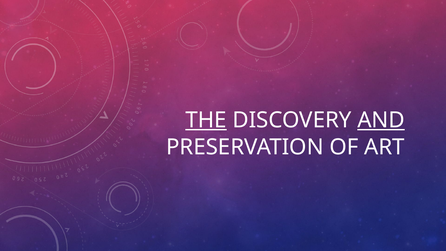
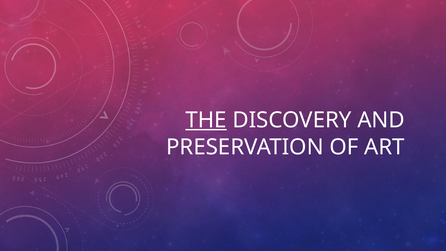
AND underline: present -> none
